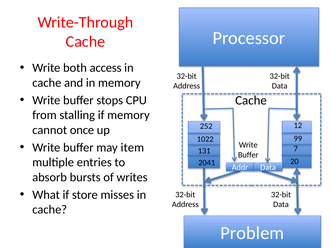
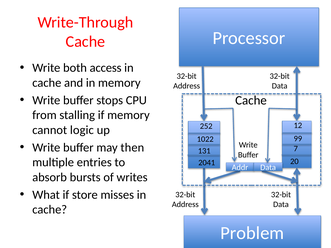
once: once -> logic
item: item -> then
